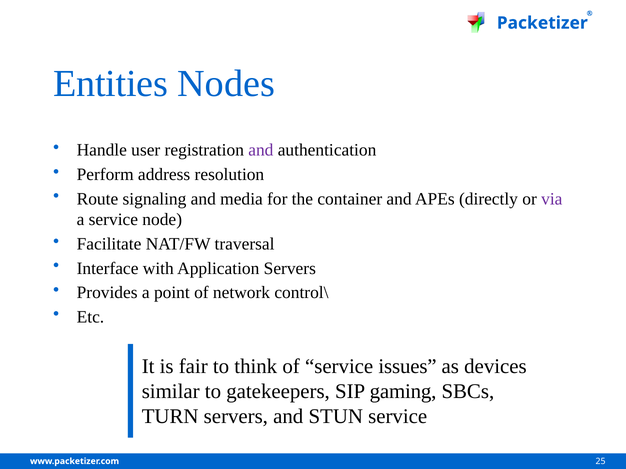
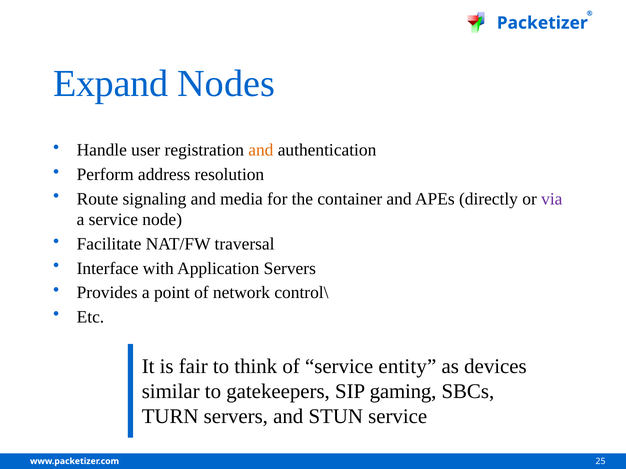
Entities: Entities -> Expand
and at (261, 150) colour: purple -> orange
issues: issues -> entity
